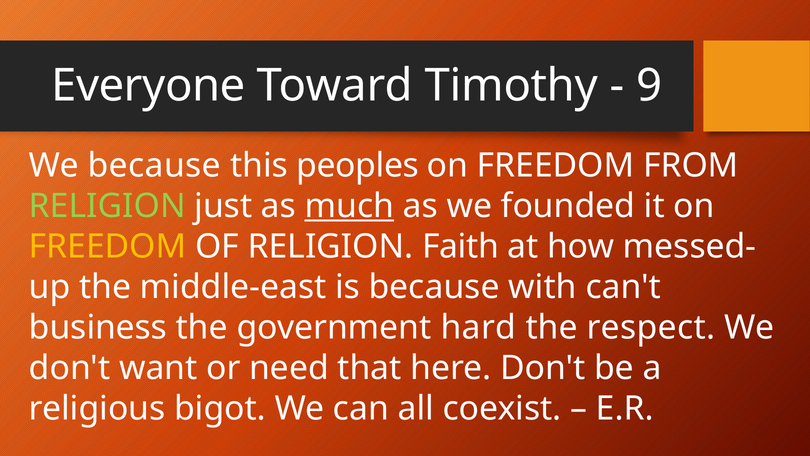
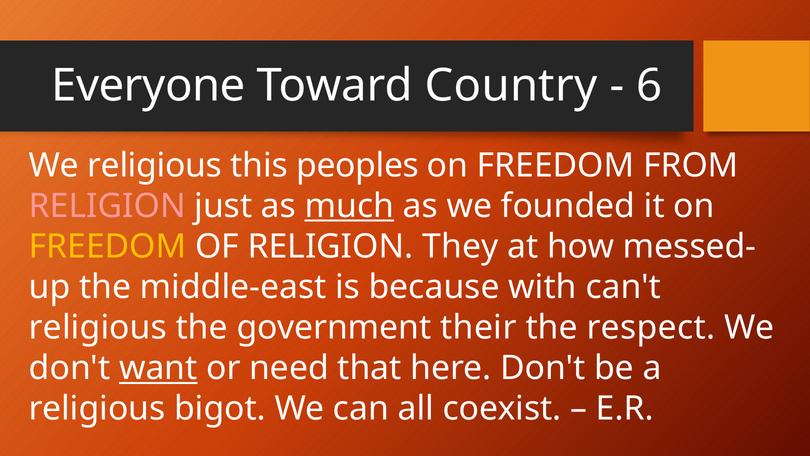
Timothy: Timothy -> Country
9: 9 -> 6
We because: because -> religious
RELIGION at (107, 206) colour: light green -> pink
Faith: Faith -> They
business at (98, 327): business -> religious
hard: hard -> their
want underline: none -> present
